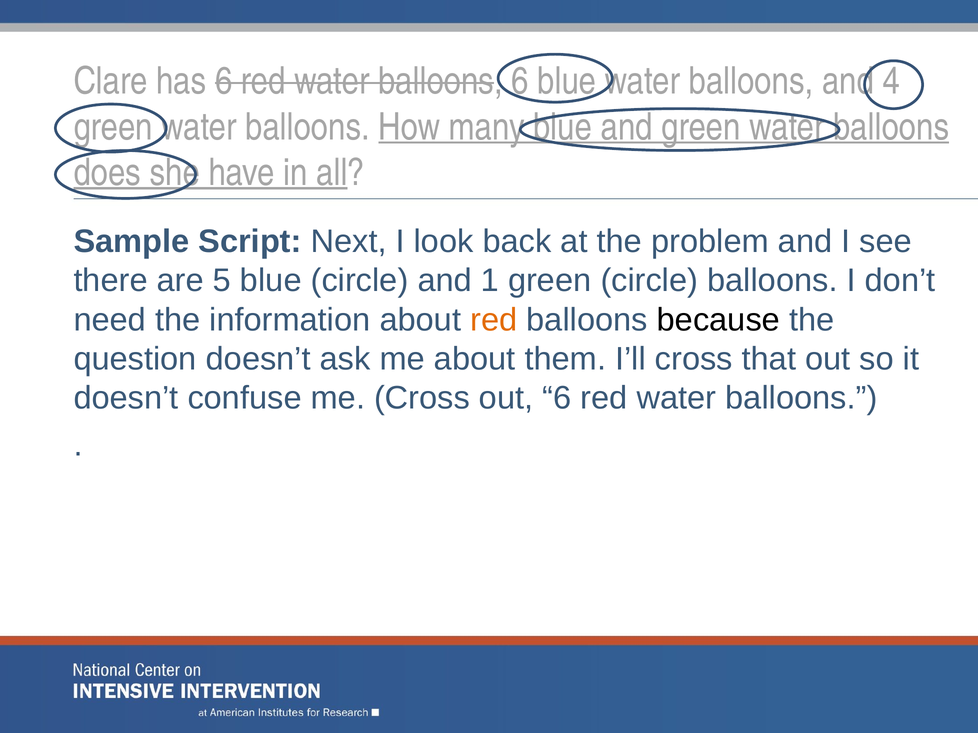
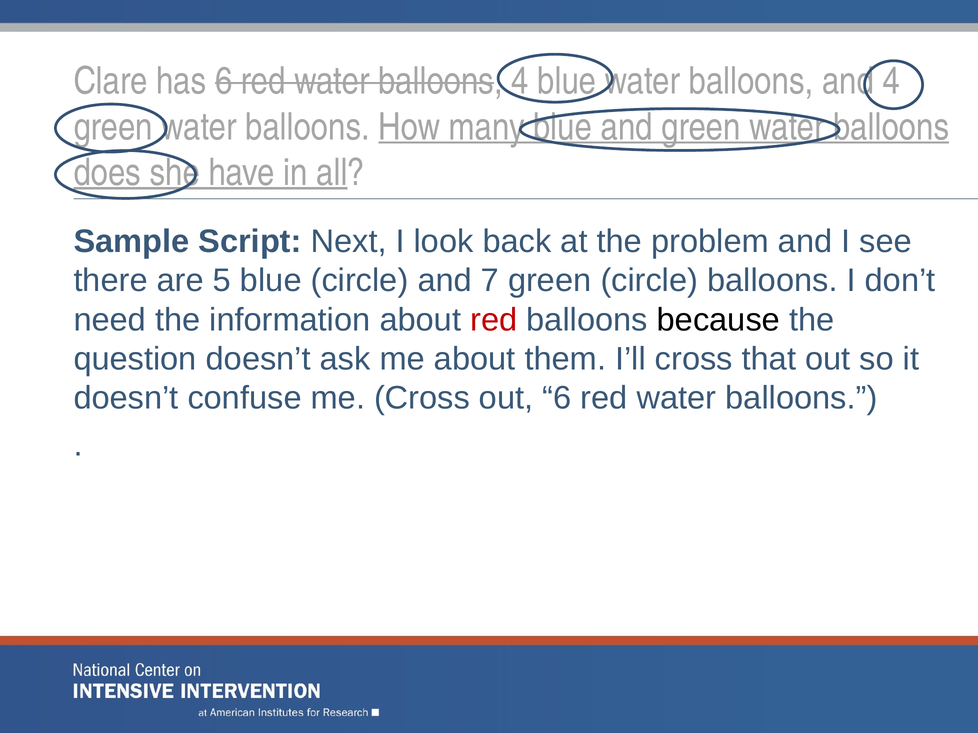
balloons 6: 6 -> 4
1: 1 -> 7
red at (494, 320) colour: orange -> red
